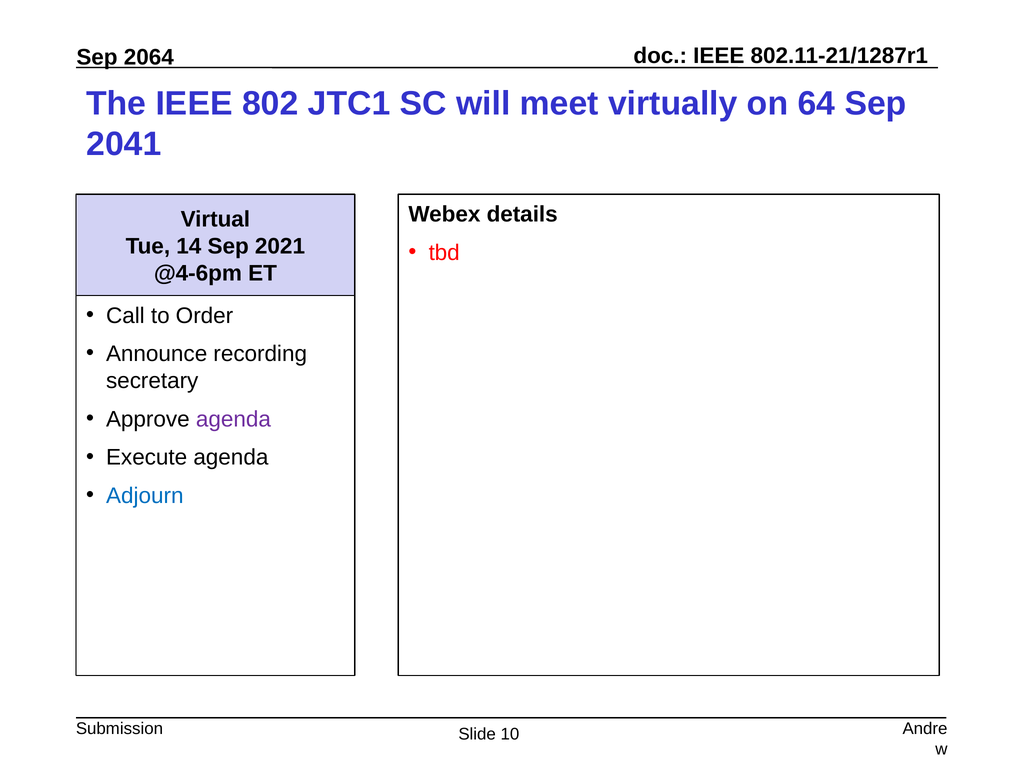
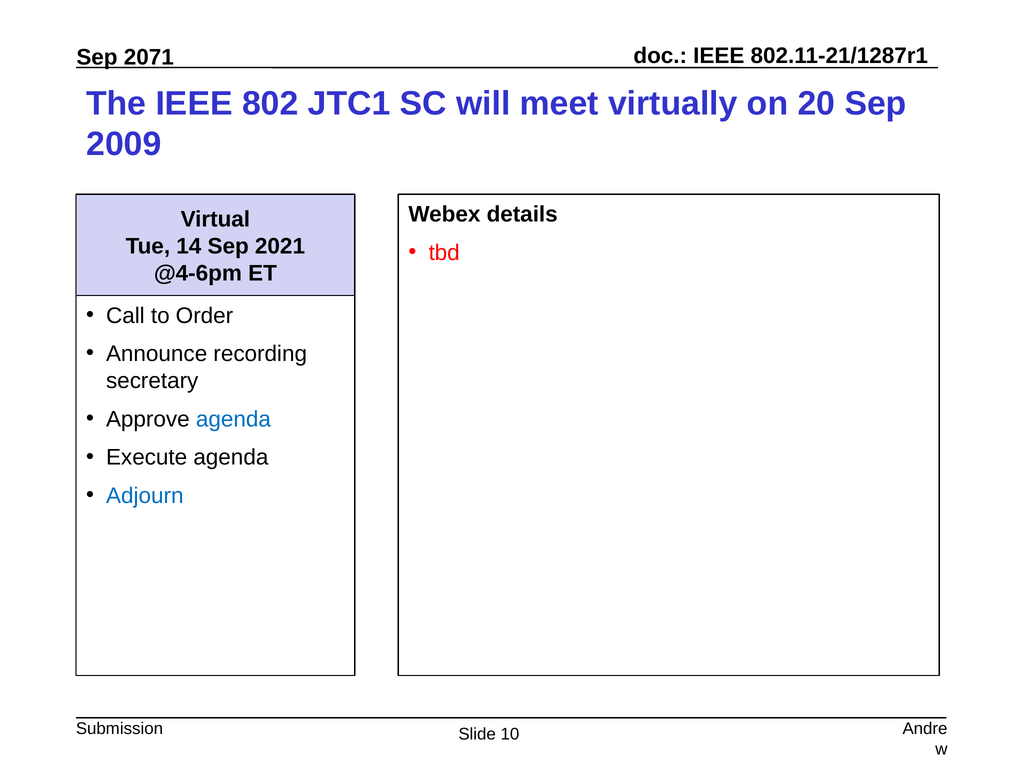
2064: 2064 -> 2071
64: 64 -> 20
2041: 2041 -> 2009
agenda at (233, 419) colour: purple -> blue
